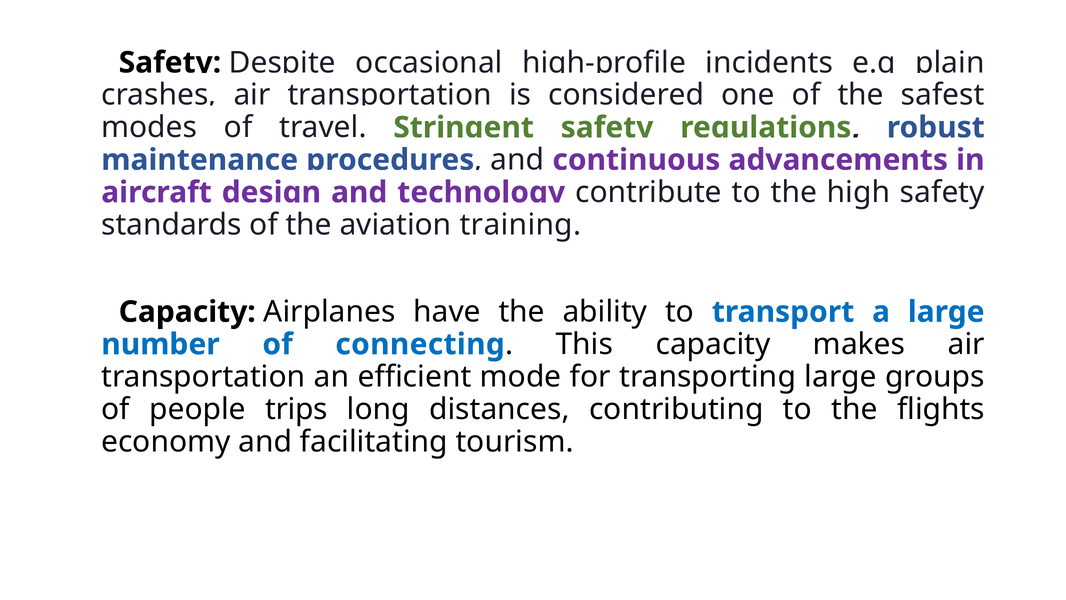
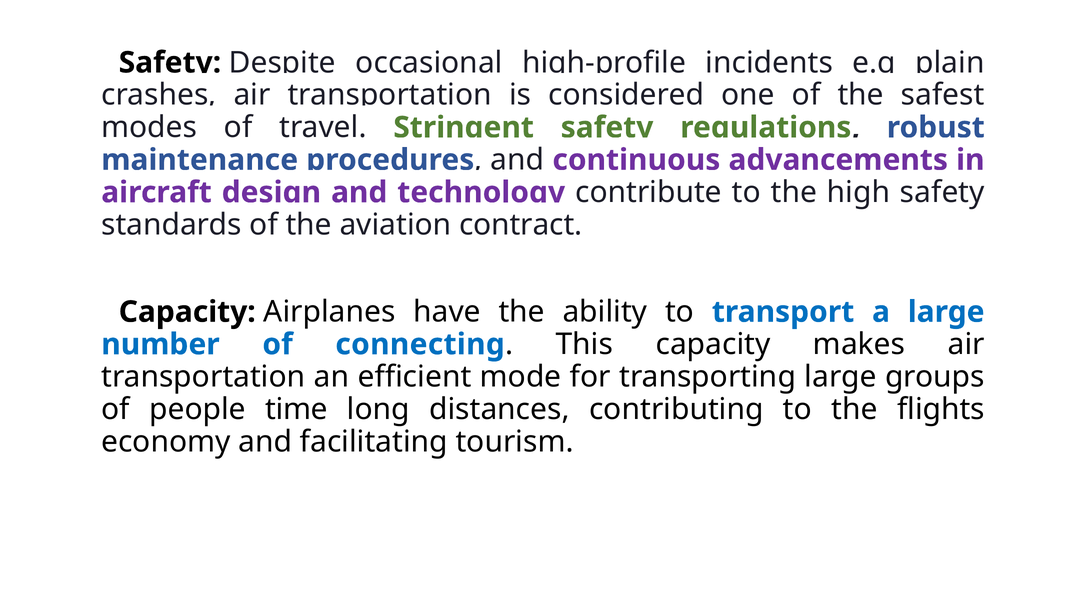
training: training -> contract
trips: trips -> time
